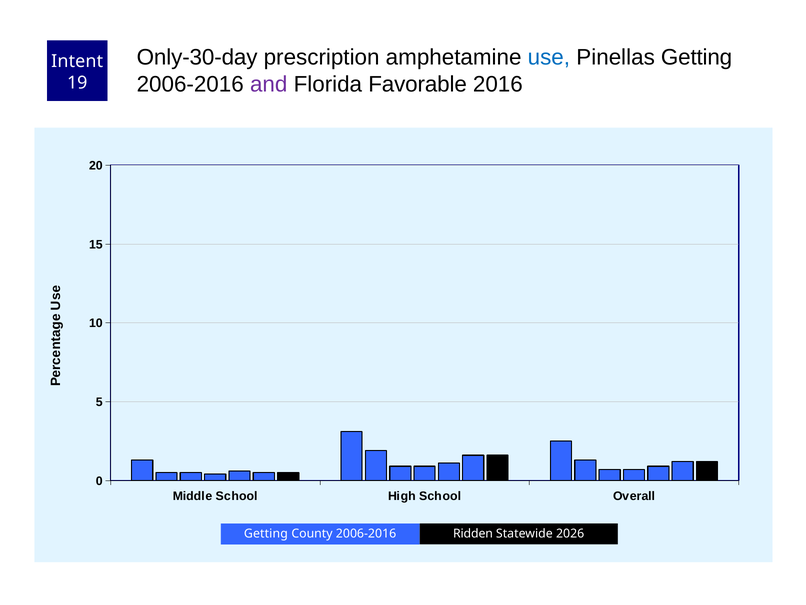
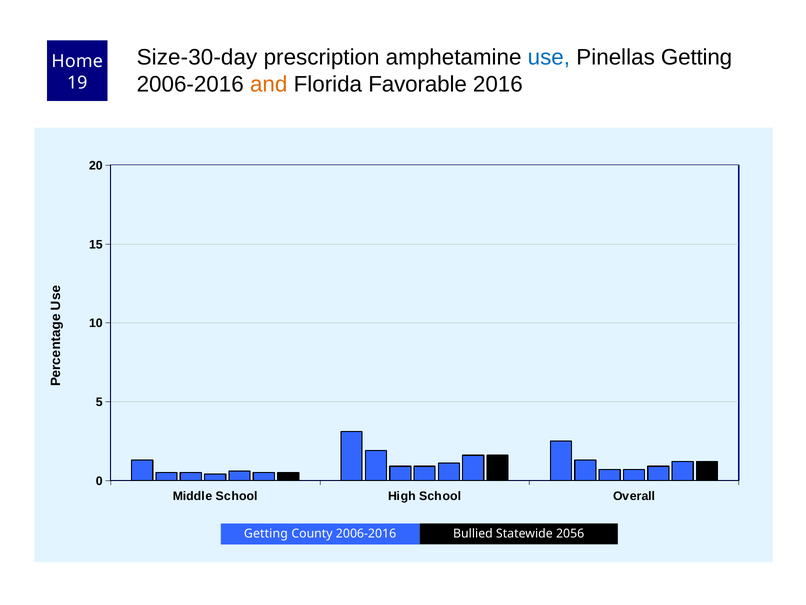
Only-30-day: Only-30-day -> Size-30-day
Intent: Intent -> Home
and colour: purple -> orange
Ridden: Ridden -> Bullied
2026: 2026 -> 2056
